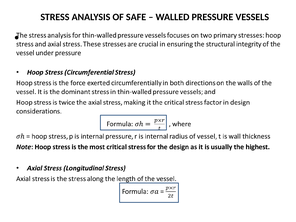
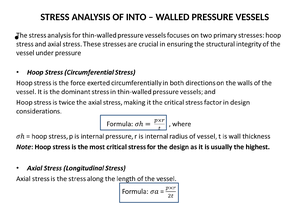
SAFE: SAFE -> INTO
